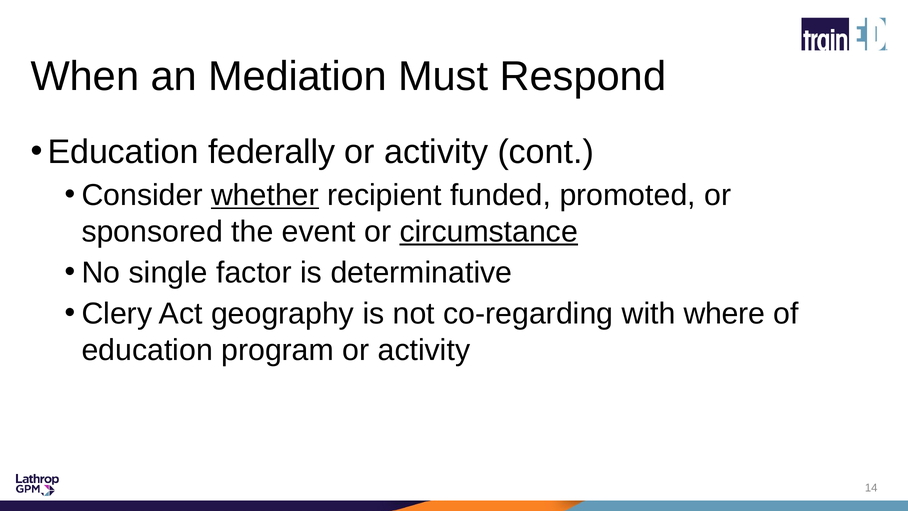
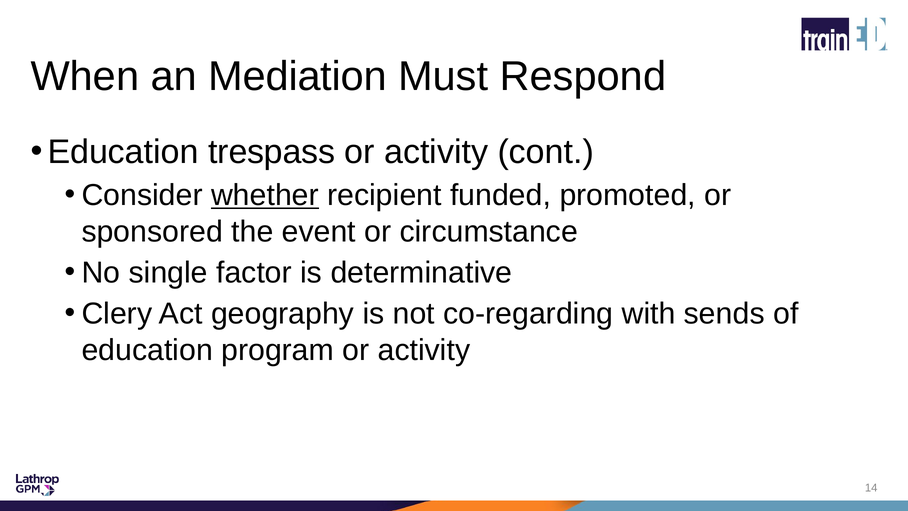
federally: federally -> trespass
circumstance underline: present -> none
where: where -> sends
